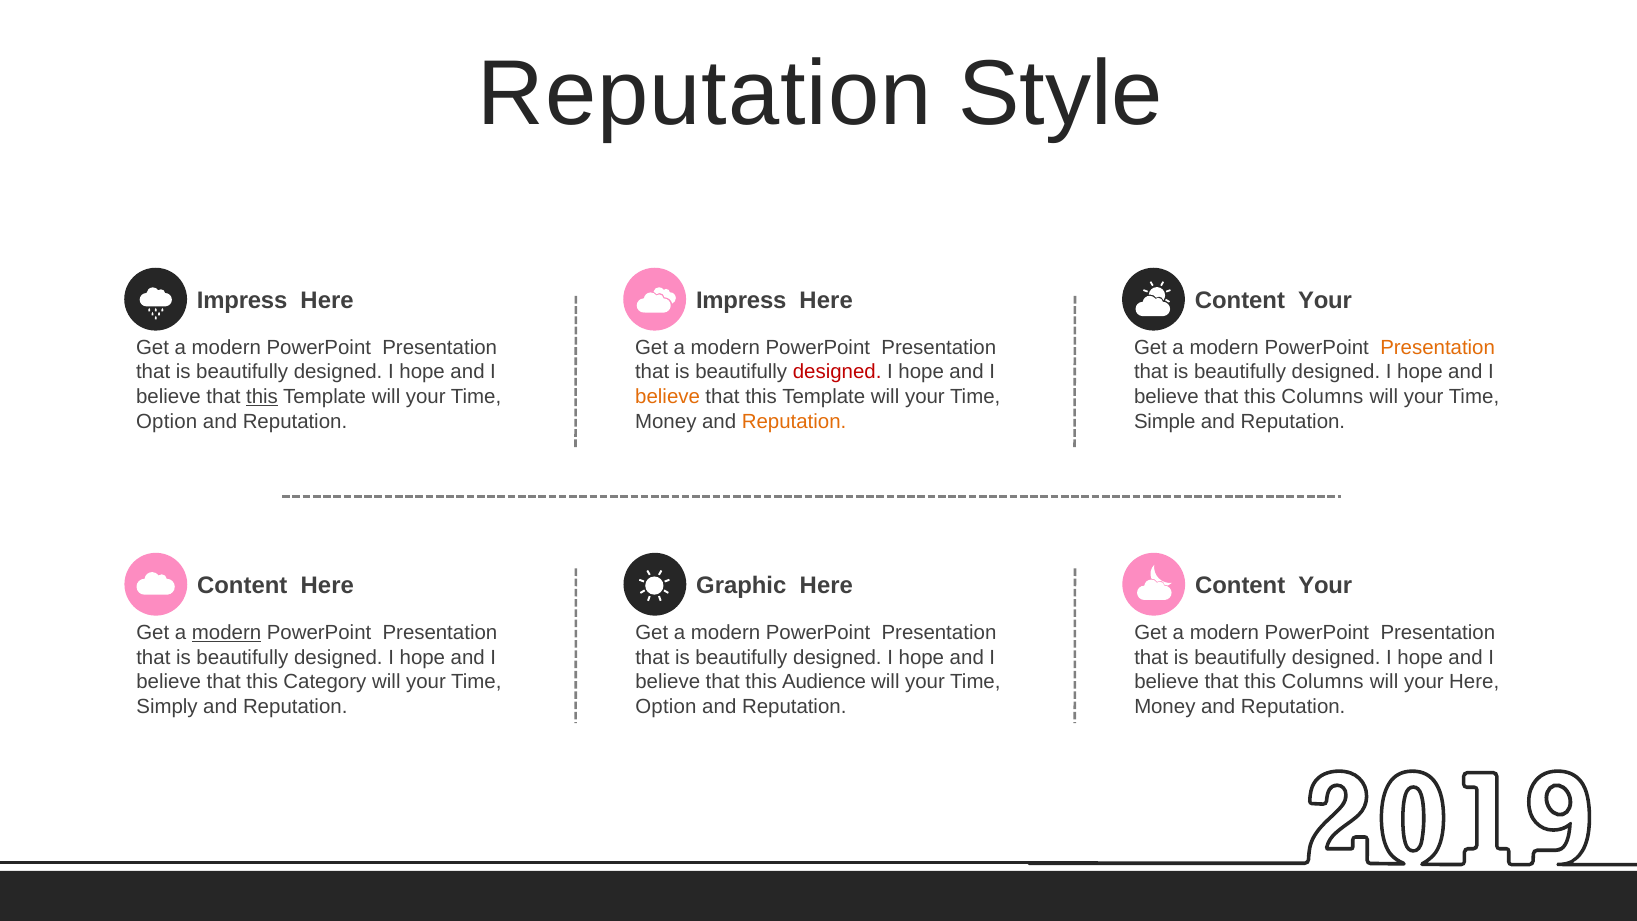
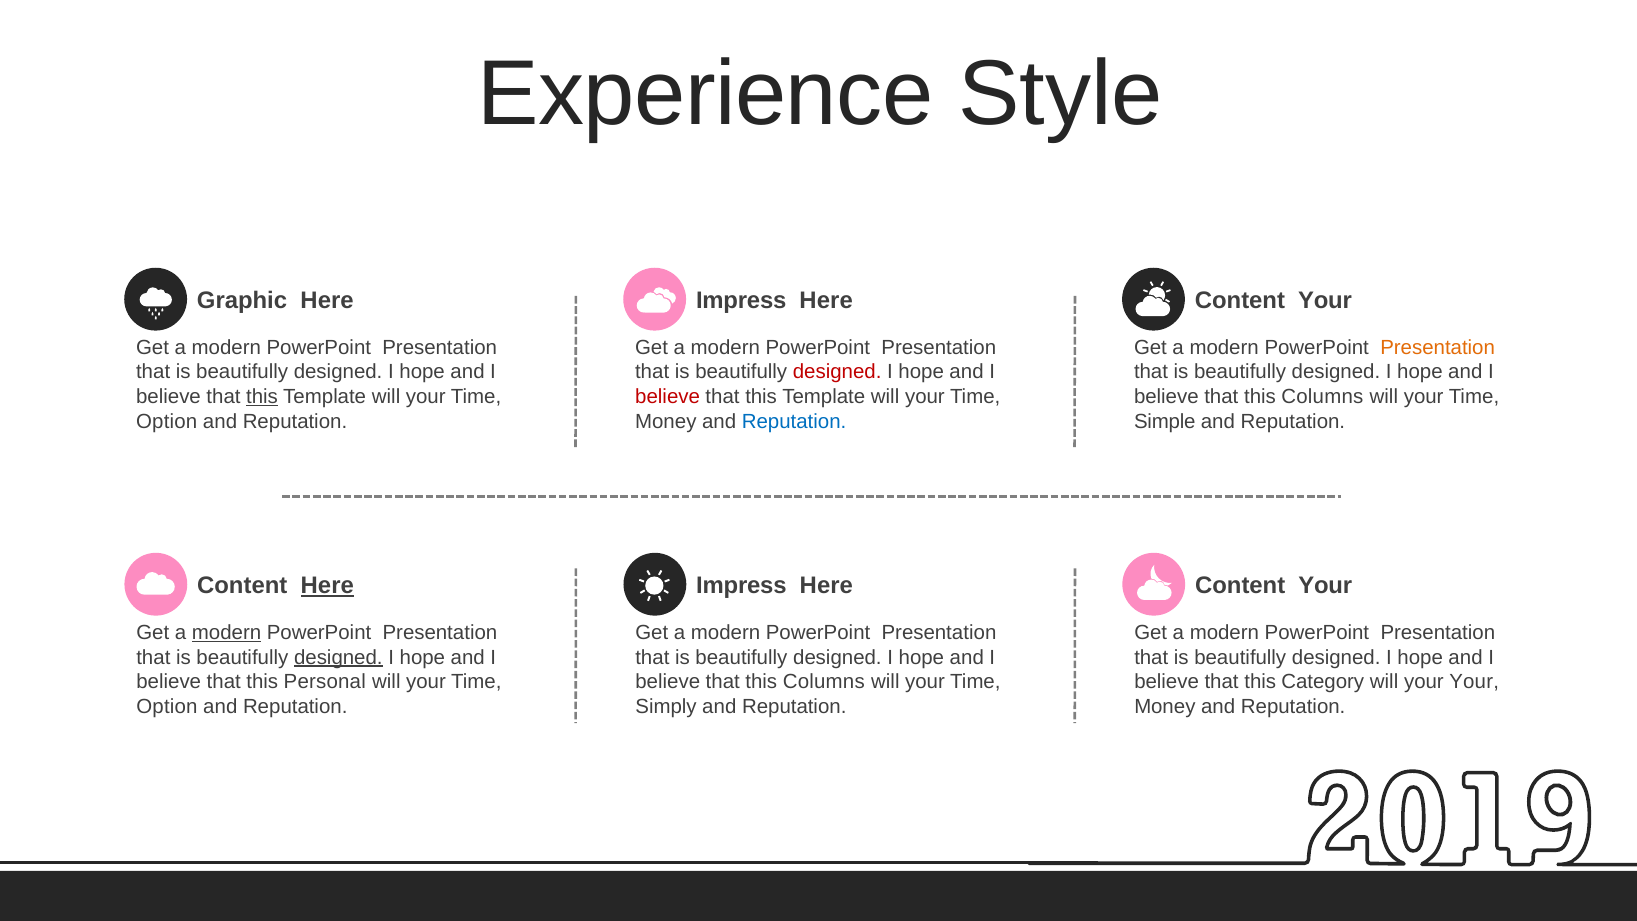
Reputation at (705, 94): Reputation -> Experience
Impress at (242, 301): Impress -> Graphic
believe at (668, 397) colour: orange -> red
Reputation at (794, 421) colour: orange -> blue
Here at (327, 586) underline: none -> present
Graphic at (741, 586): Graphic -> Impress
designed at (338, 657) underline: none -> present
Category: Category -> Personal
Audience at (824, 682): Audience -> Columns
Columns at (1323, 682): Columns -> Category
your Here: Here -> Your
Simply at (167, 706): Simply -> Option
Option at (666, 706): Option -> Simply
